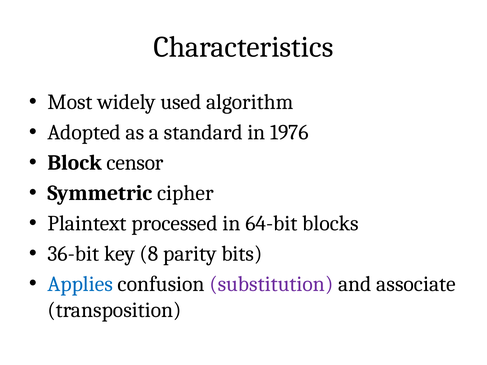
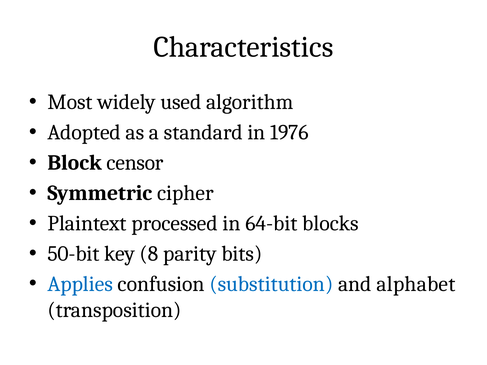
36-bit: 36-bit -> 50-bit
substitution colour: purple -> blue
associate: associate -> alphabet
